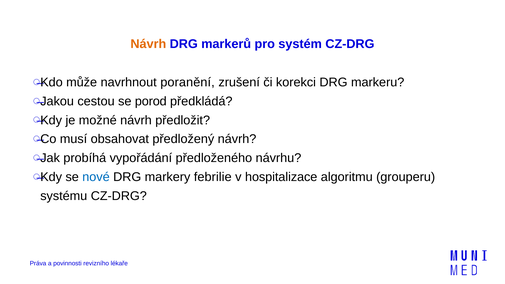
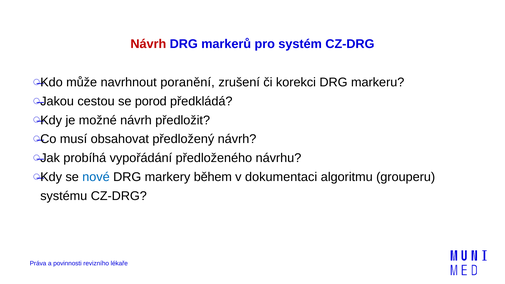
Návrh at (148, 44) colour: orange -> red
febrilie: febrilie -> během
hospitalizace: hospitalizace -> dokumentaci
